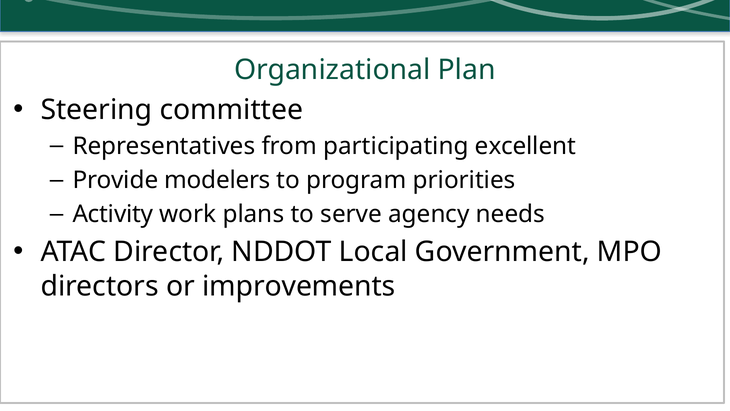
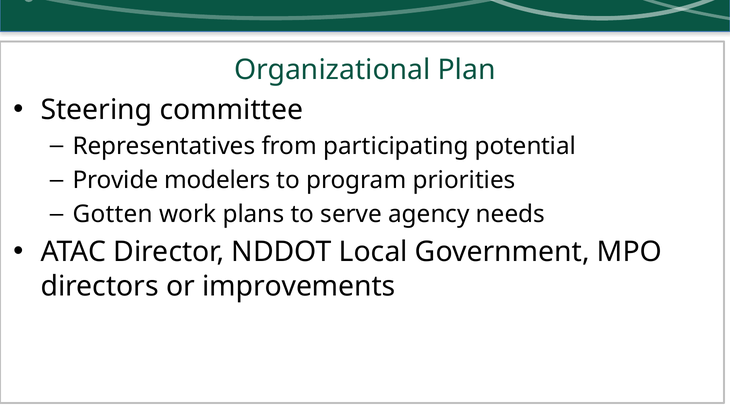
excellent: excellent -> potential
Activity: Activity -> Gotten
